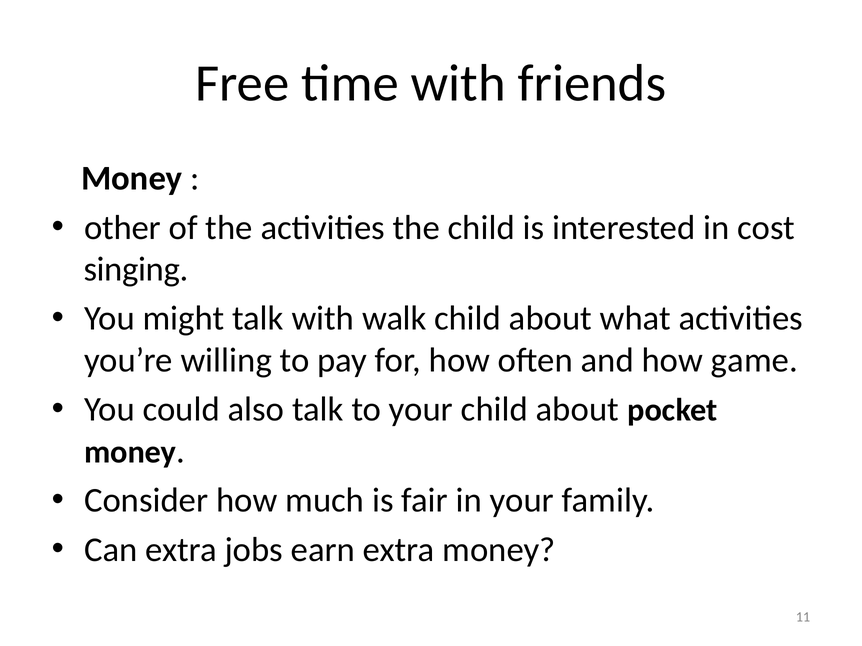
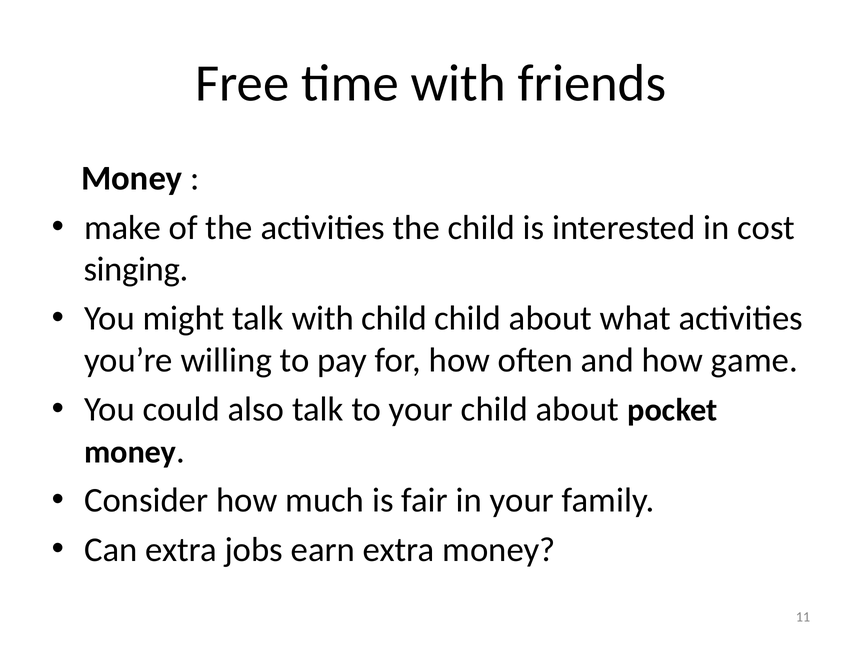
other: other -> make
with walk: walk -> child
